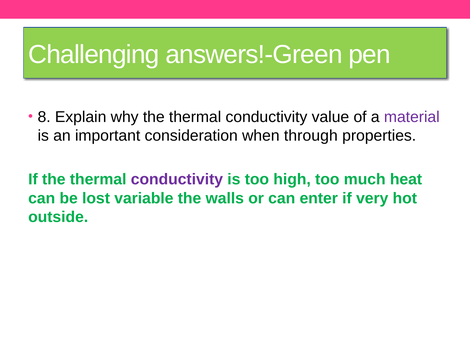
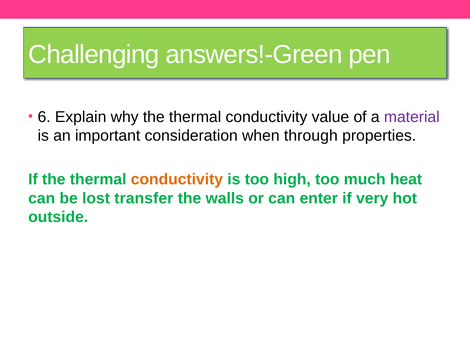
8: 8 -> 6
conductivity at (177, 180) colour: purple -> orange
variable: variable -> transfer
